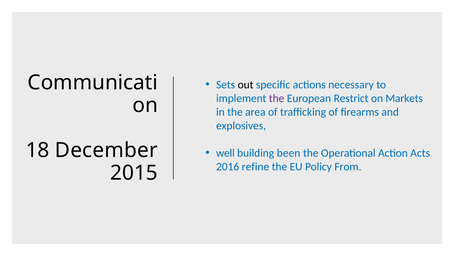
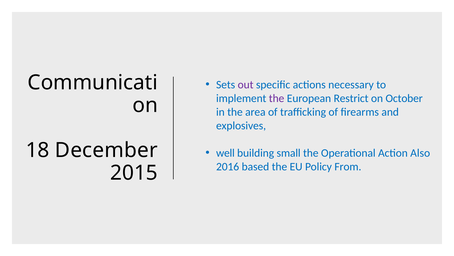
out colour: black -> purple
Markets: Markets -> October
been: been -> small
Acts: Acts -> Also
refine: refine -> based
